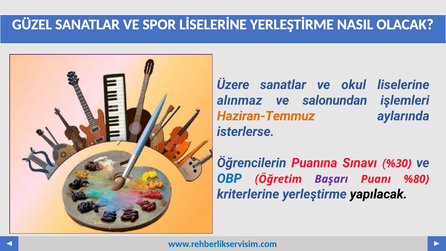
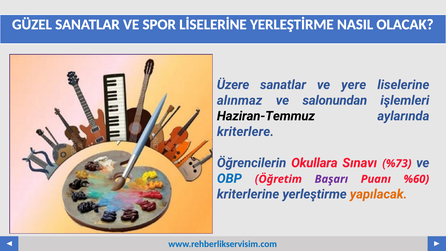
okul: okul -> yere
Haziran-Temmuz colour: orange -> black
isterlerse: isterlerse -> kriterlere
Puanına: Puanına -> Okullara
%30: %30 -> %73
%80: %80 -> %60
yapılacak colour: black -> orange
